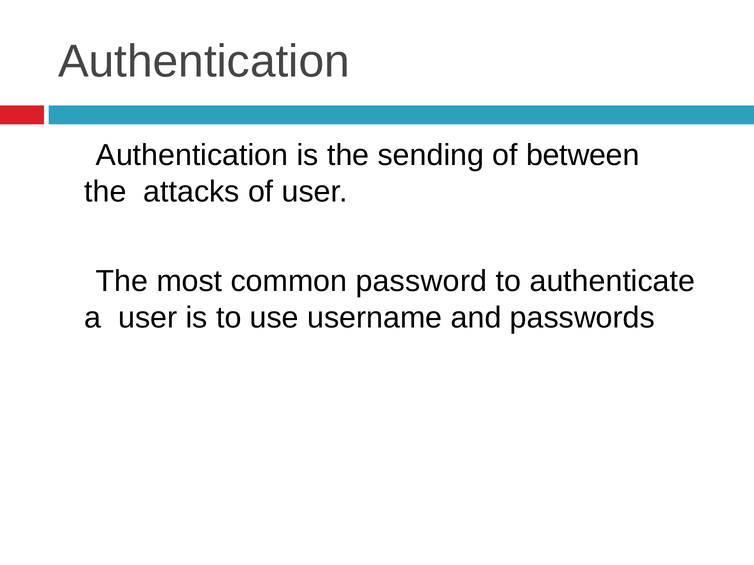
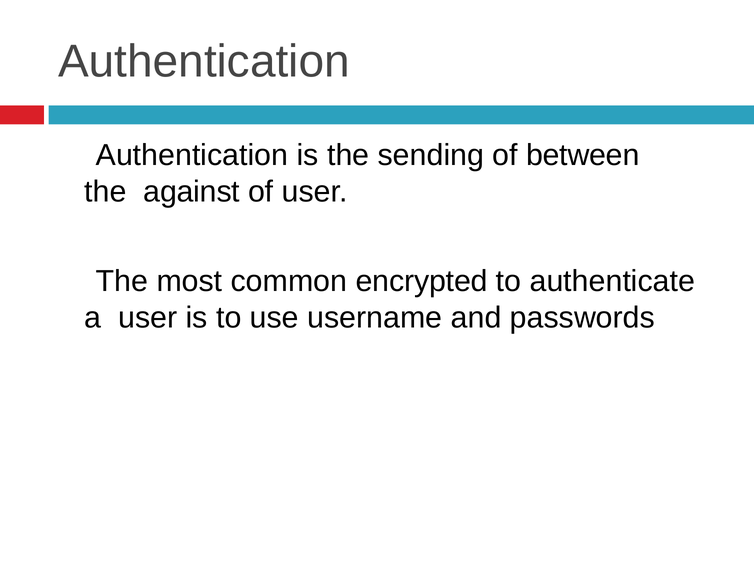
attacks: attacks -> against
password: password -> encrypted
